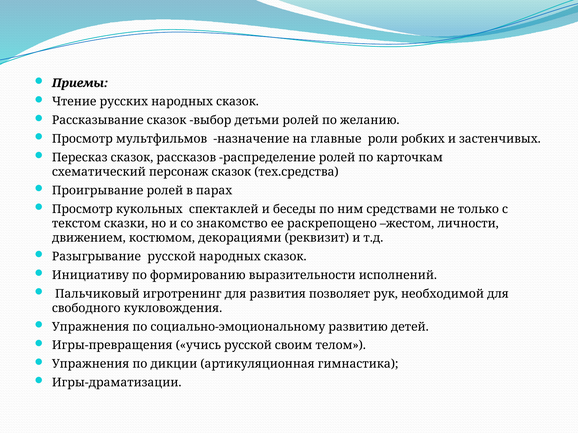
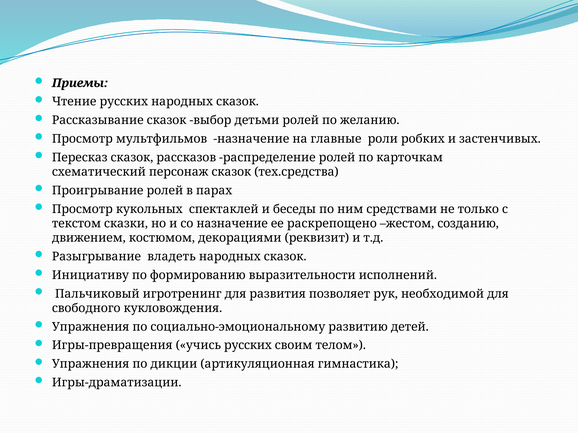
со знакомство: знакомство -> назначение
личности: личности -> созданию
Разыгрывание русской: русской -> владеть
учись русской: русской -> русских
